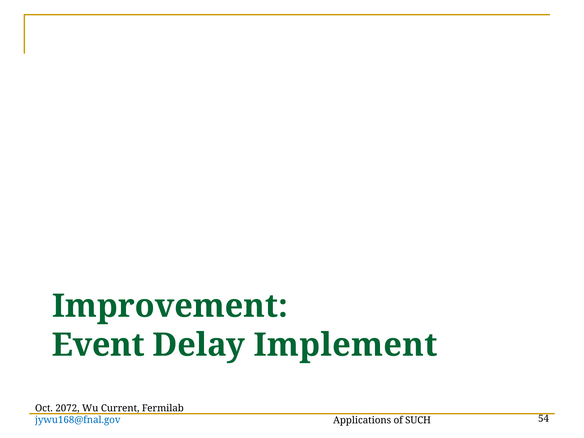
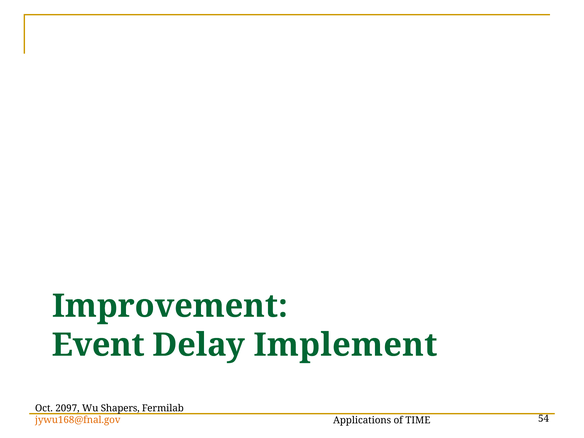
2072: 2072 -> 2097
Current: Current -> Shapers
jywu168@fnal.gov colour: blue -> orange
SUCH: SUCH -> TIME
